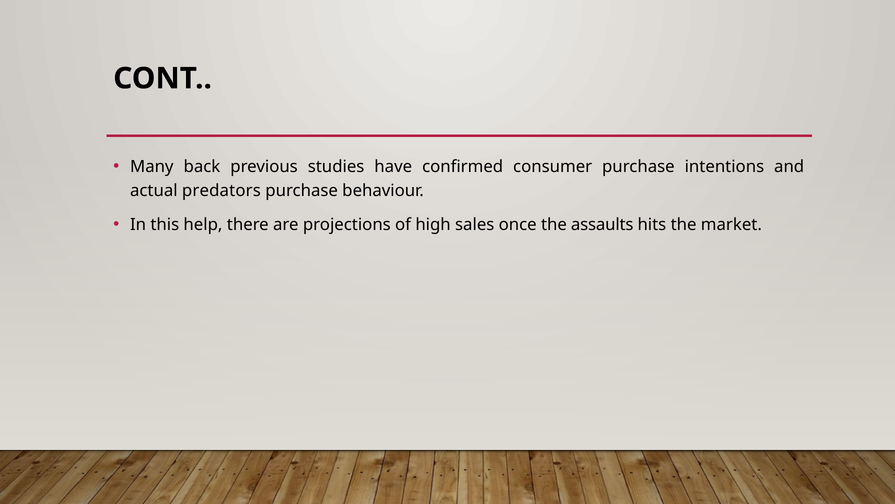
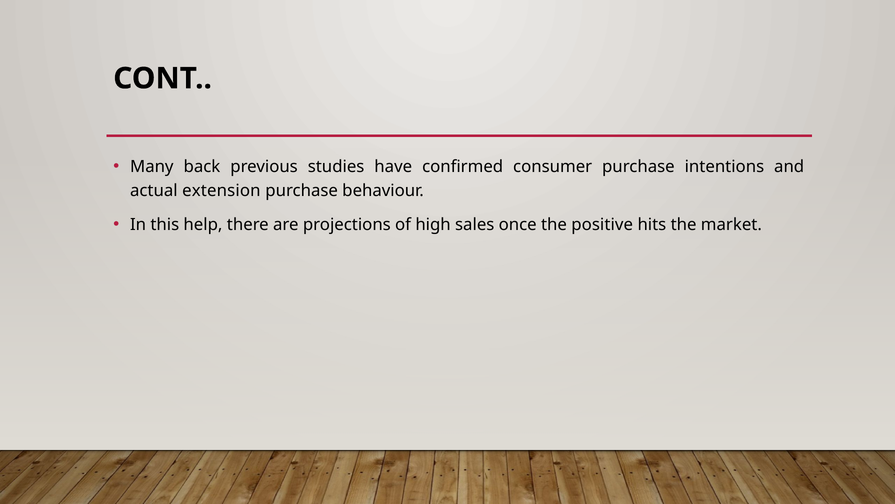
predators: predators -> extension
assaults: assaults -> positive
